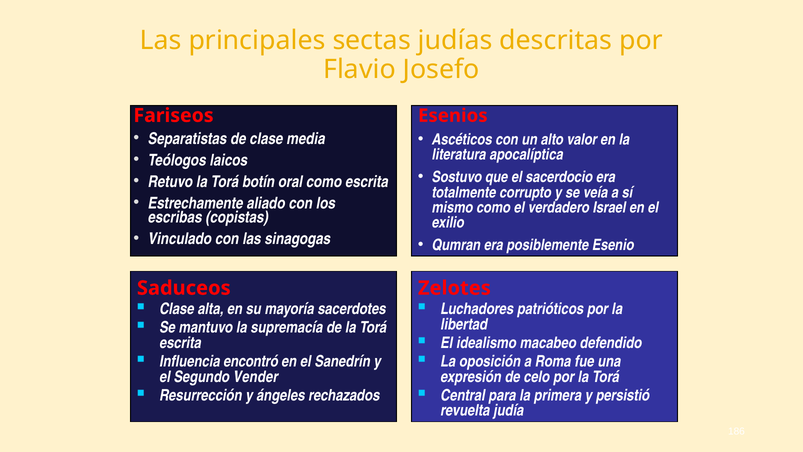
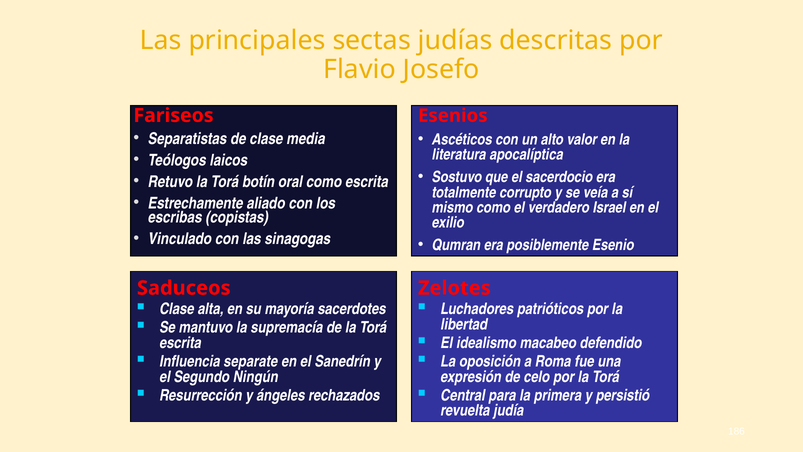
encontró: encontró -> separate
Vender: Vender -> Ningún
